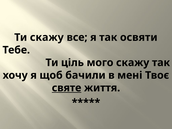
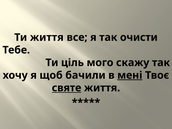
Ти скажу: скажу -> життя
освяти: освяти -> очисти
мені underline: none -> present
